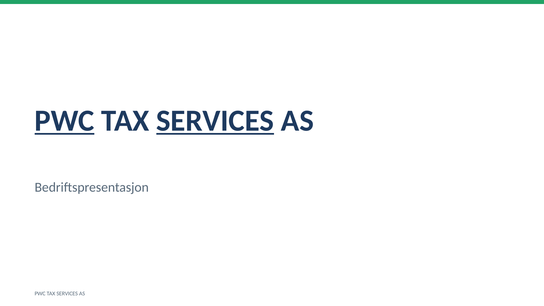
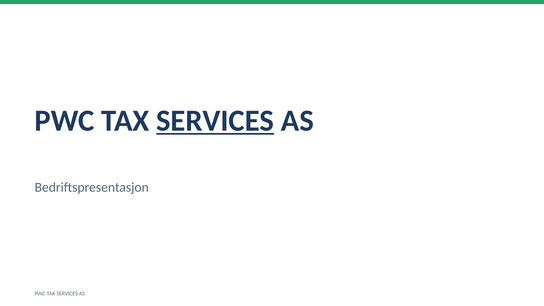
PWC at (65, 121) underline: present -> none
